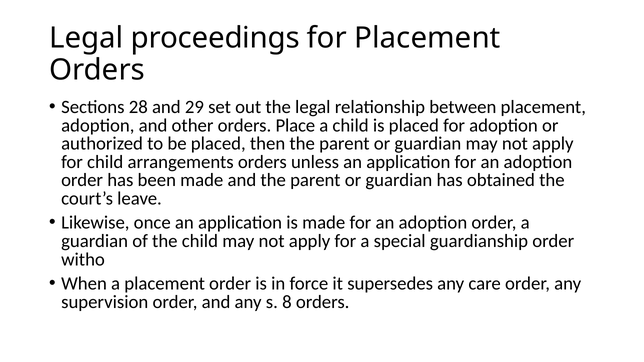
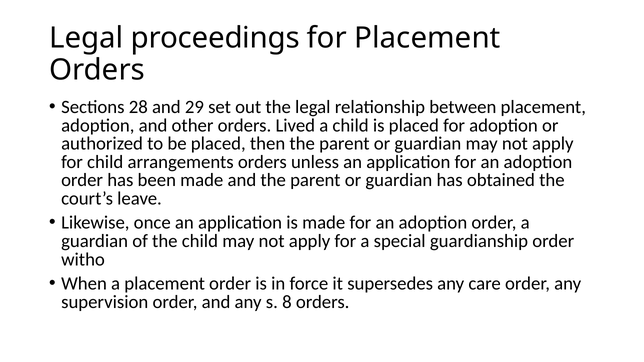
Place: Place -> Lived
